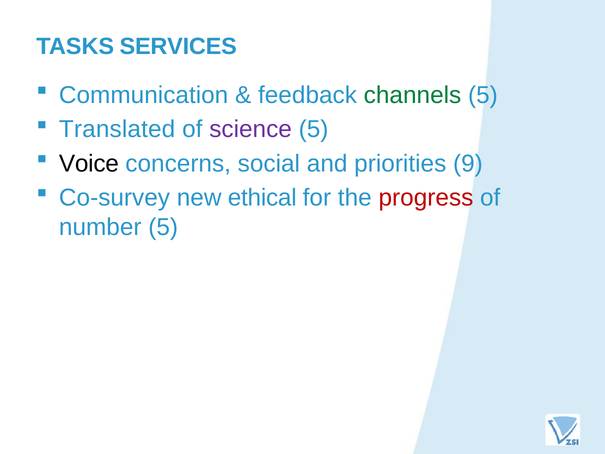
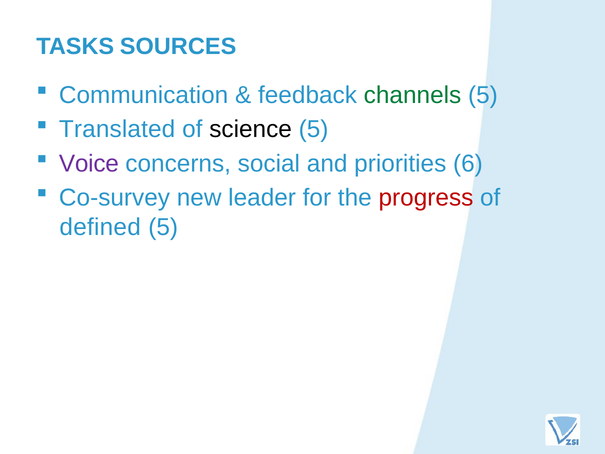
SERVICES: SERVICES -> SOURCES
science colour: purple -> black
Voice colour: black -> purple
9: 9 -> 6
ethical: ethical -> leader
number: number -> defined
